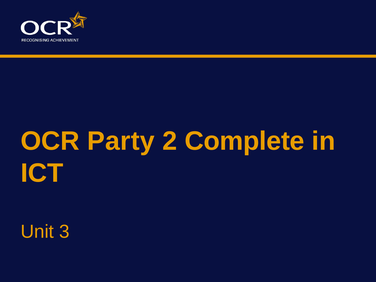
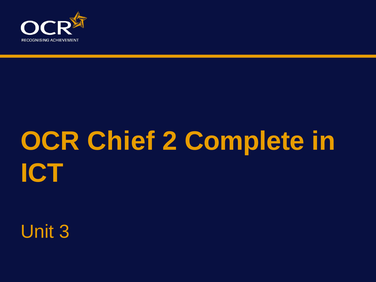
Party: Party -> Chief
